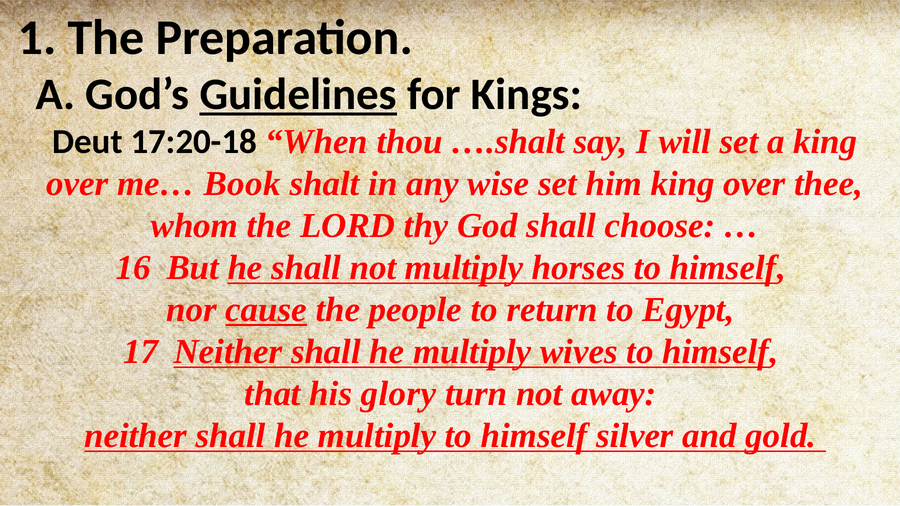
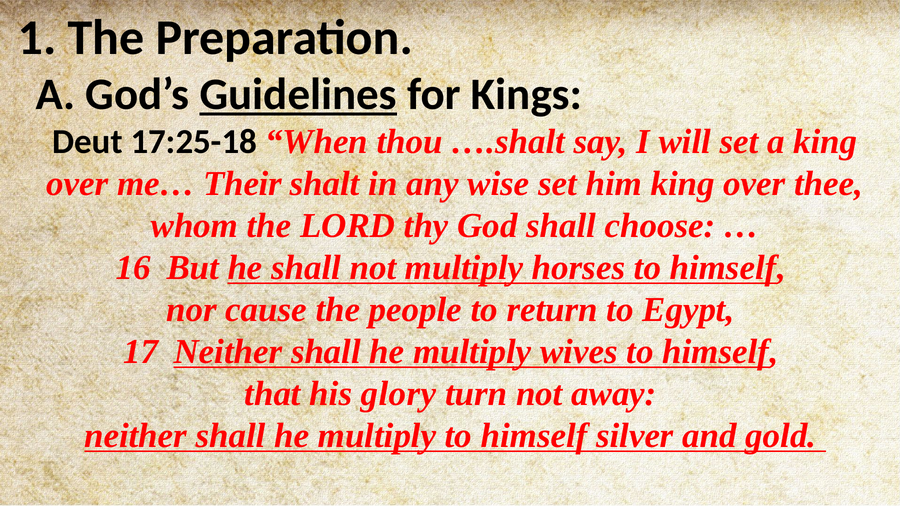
17:20-18: 17:20-18 -> 17:25-18
Book: Book -> Their
cause underline: present -> none
